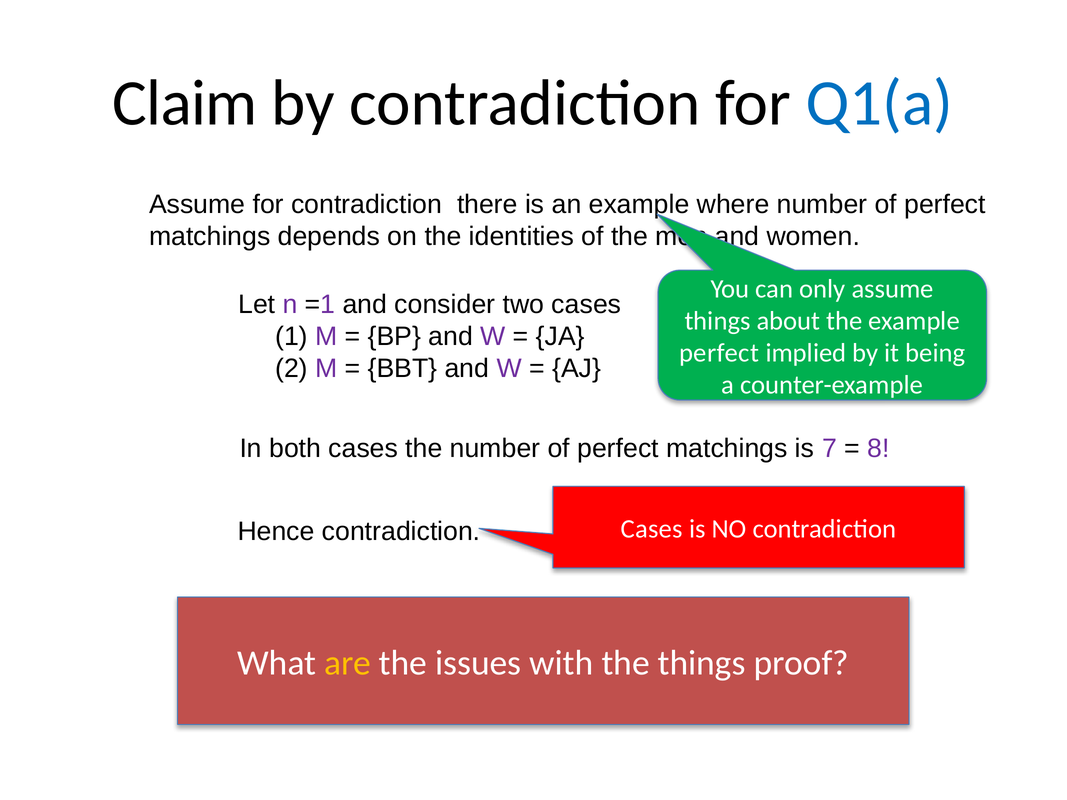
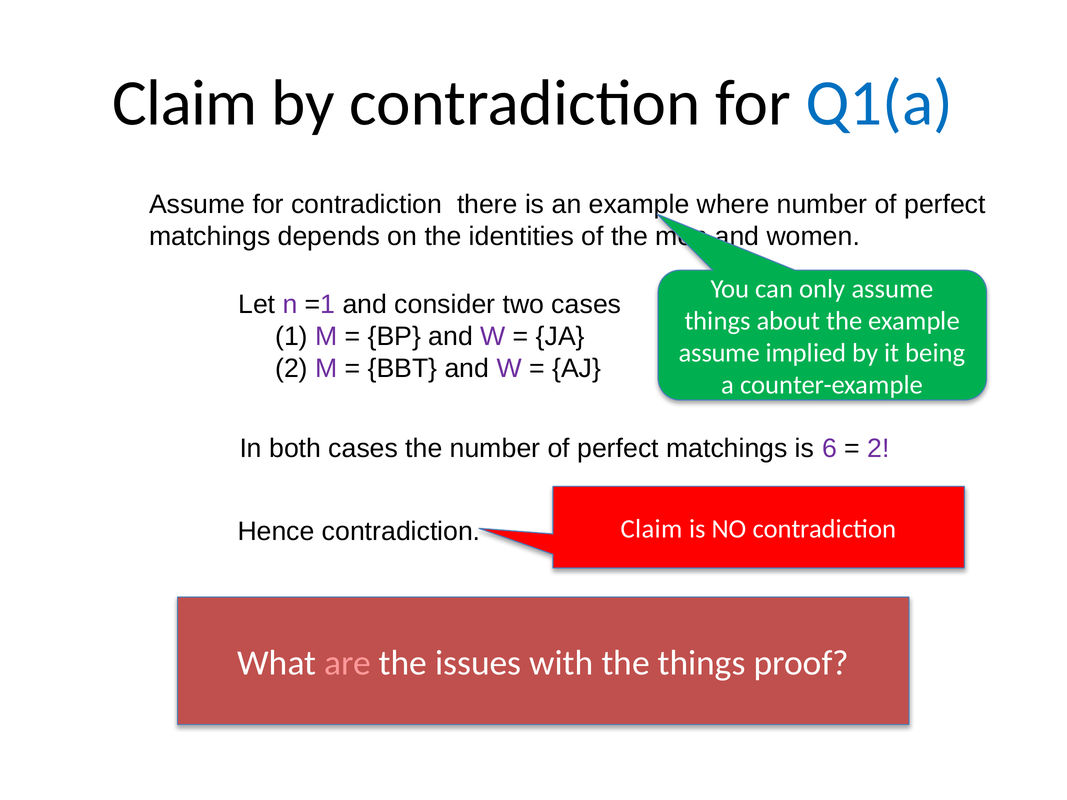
perfect at (719, 353): perfect -> assume
7: 7 -> 6
8 at (878, 449): 8 -> 2
contradiction Cases: Cases -> Claim
are colour: yellow -> pink
